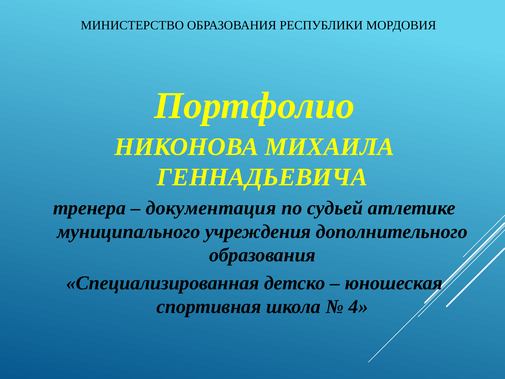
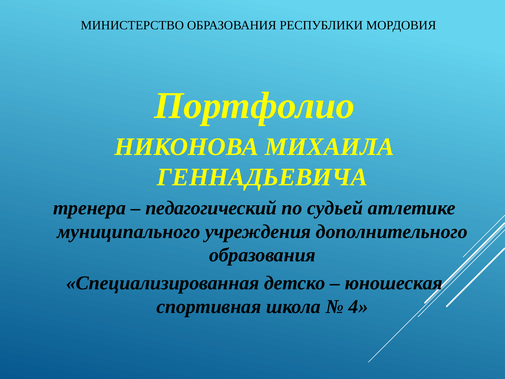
документация: документация -> педагогический
